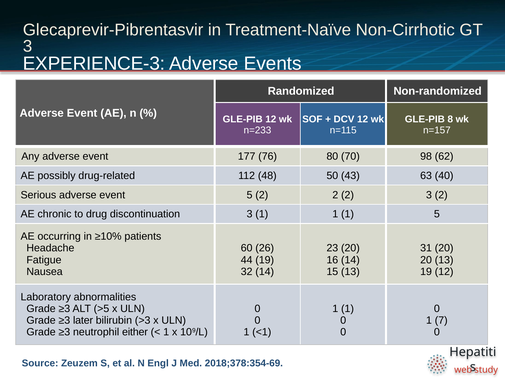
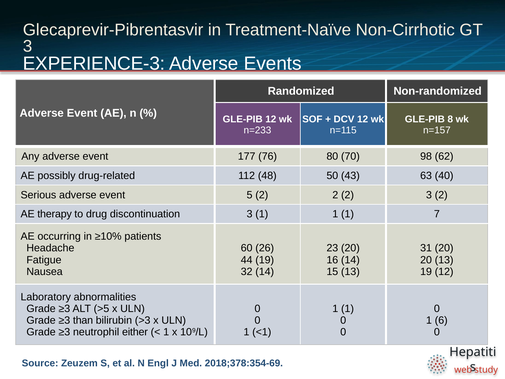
chronic: chronic -> therapy
1 5: 5 -> 7
later: later -> than
7: 7 -> 6
